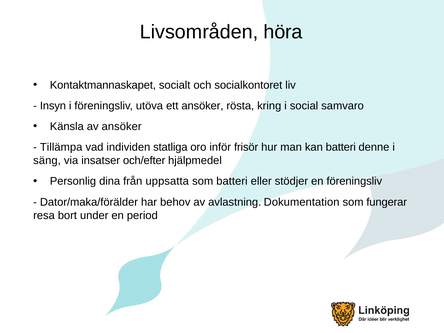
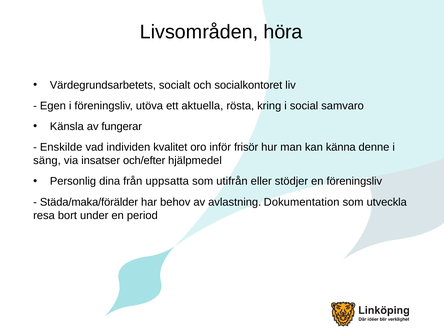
Kontaktmannaskapet: Kontaktmannaskapet -> Värdegrundsarbetets
Insyn: Insyn -> Egen
ett ansöker: ansöker -> aktuella
av ansöker: ansöker -> fungerar
Tillämpa: Tillämpa -> Enskilde
statliga: statliga -> kvalitet
kan batteri: batteri -> känna
som batteri: batteri -> utifrån
Dator/maka/förälder: Dator/maka/förälder -> Städa/maka/förälder
fungerar: fungerar -> utveckla
